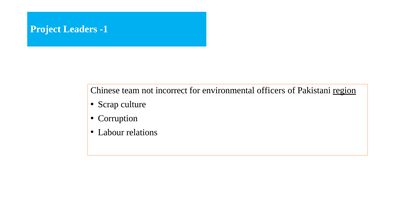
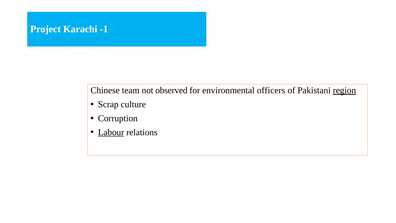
Leaders: Leaders -> Karachi
incorrect: incorrect -> observed
Labour underline: none -> present
